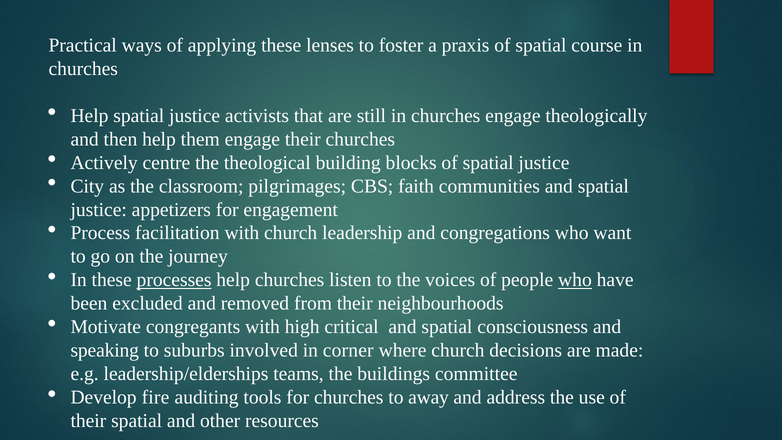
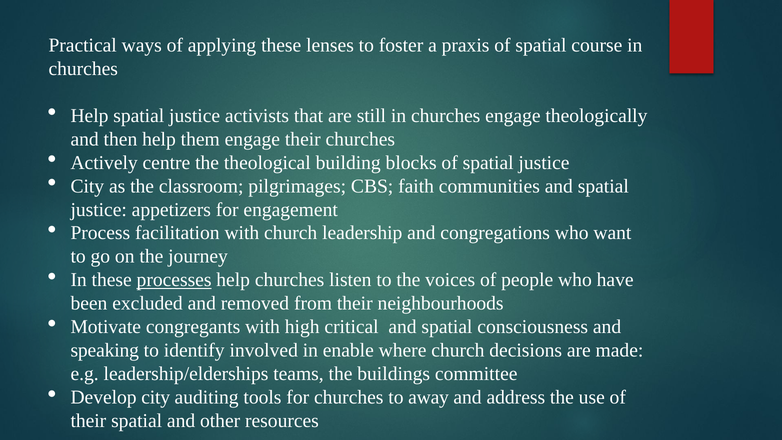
who at (575, 280) underline: present -> none
suburbs: suburbs -> identify
corner: corner -> enable
Develop fire: fire -> city
